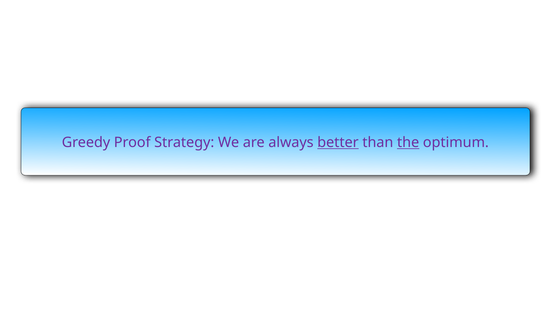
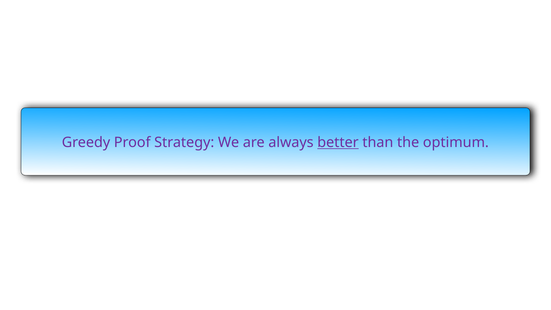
the underline: present -> none
